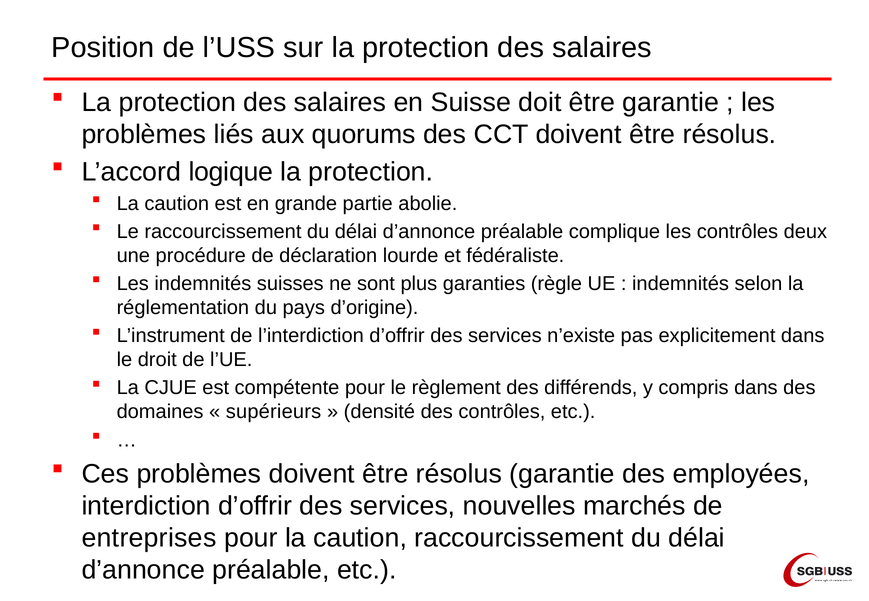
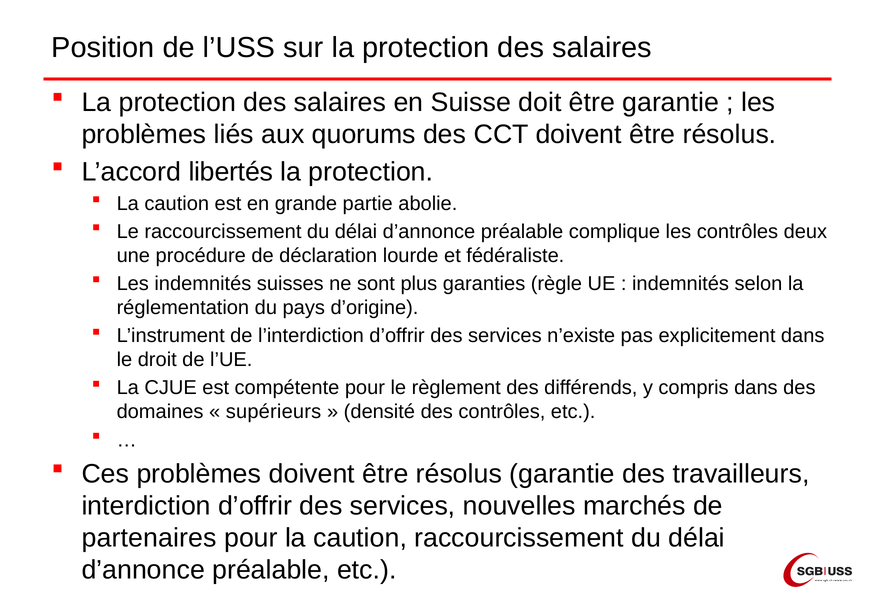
logique: logique -> libertés
employées: employées -> travailleurs
entreprises: entreprises -> partenaires
